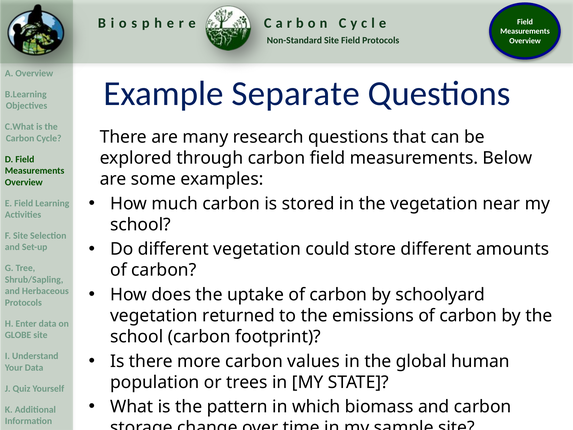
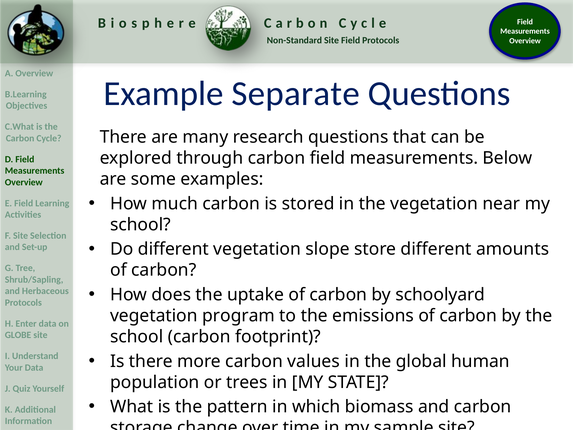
could: could -> slope
returned: returned -> program
